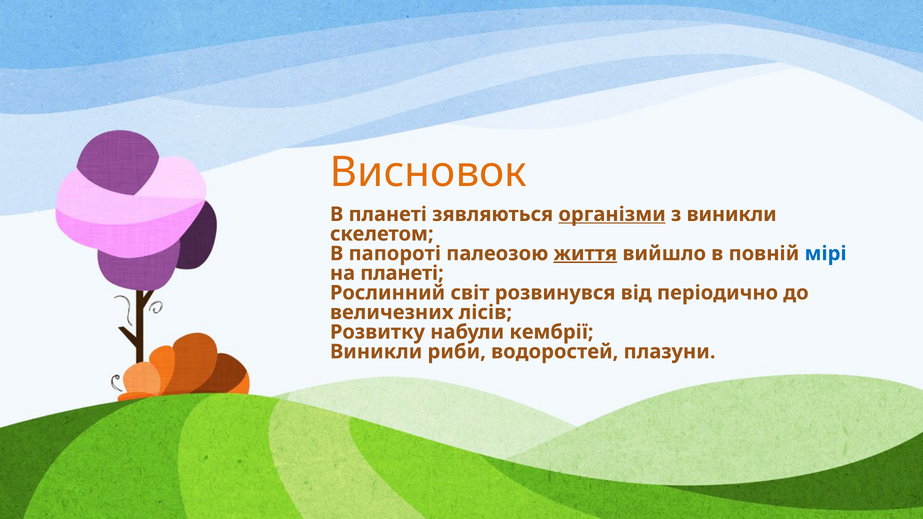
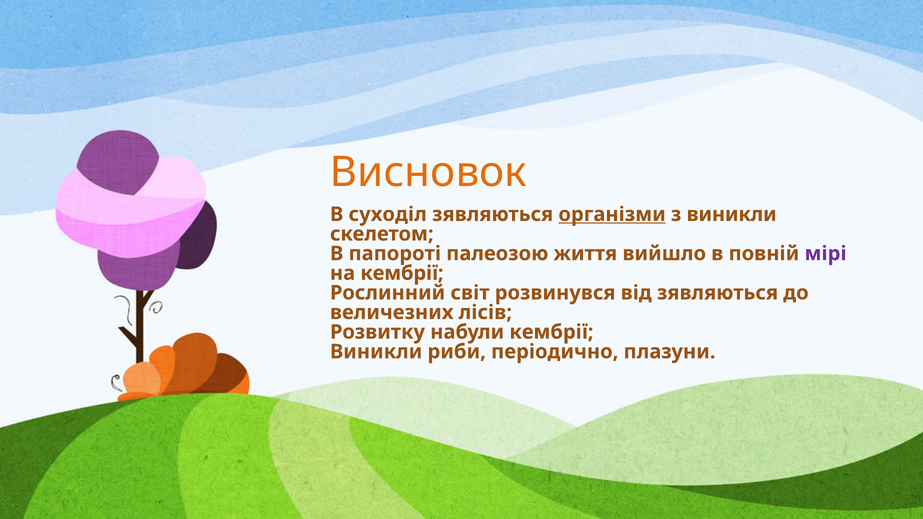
В планеті: планеті -> суходіл
життя underline: present -> none
мірі colour: blue -> purple
на планеті: планеті -> кембрії
від періодично: періодично -> зявляються
водоростей: водоростей -> періодично
